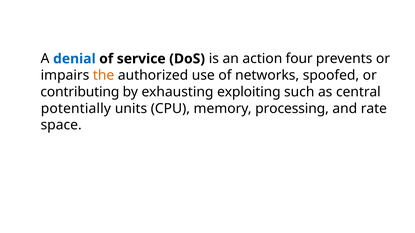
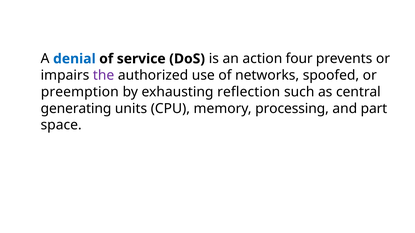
the colour: orange -> purple
contributing: contributing -> preemption
exploiting: exploiting -> reflection
potentially: potentially -> generating
rate: rate -> part
